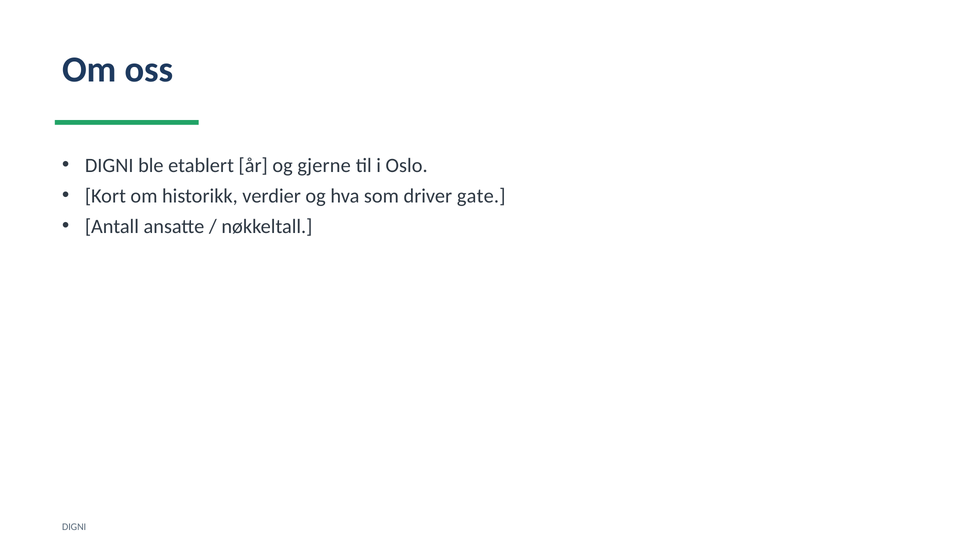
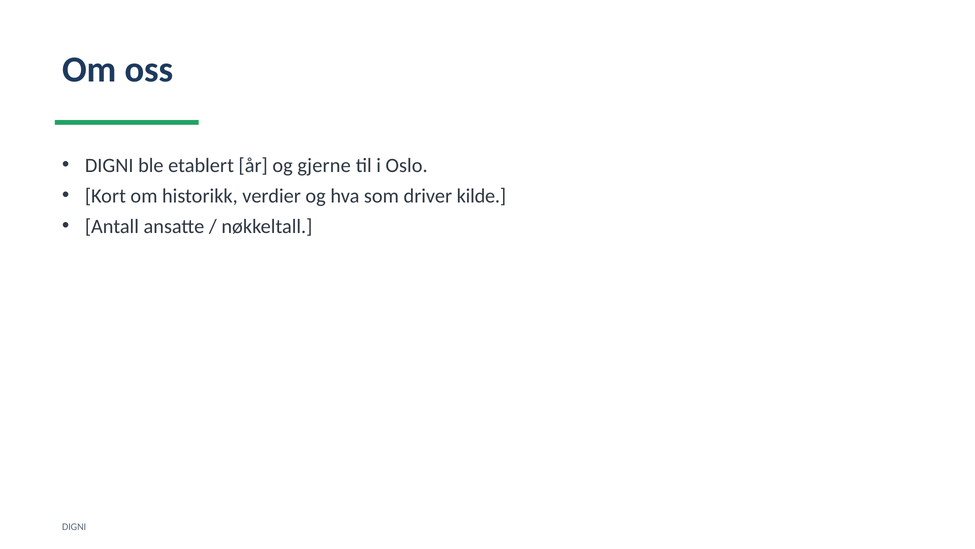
gate: gate -> kilde
